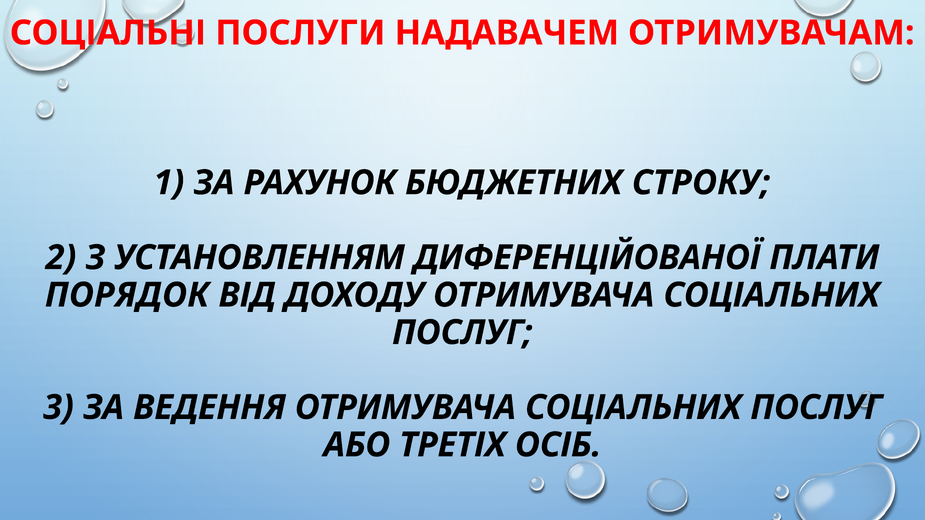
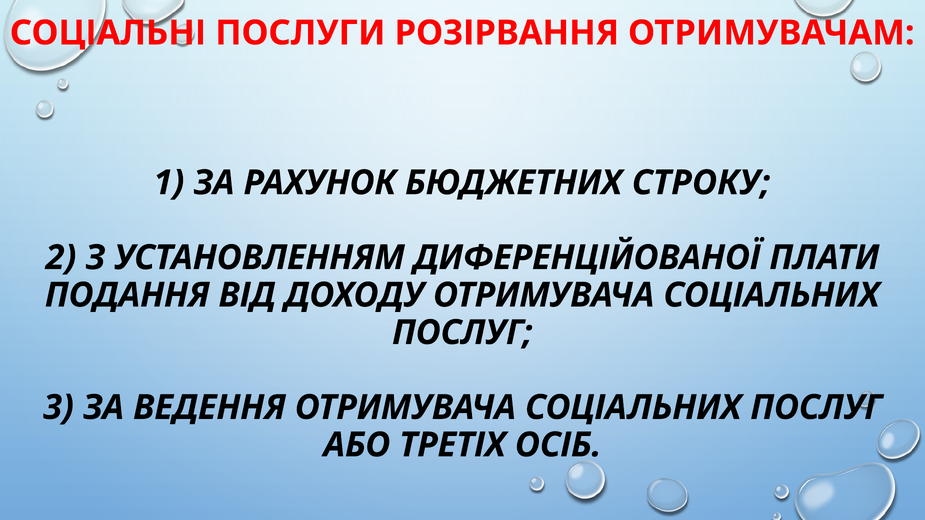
НАДАВАЧЕМ: НАДАВАЧЕМ -> РОЗІРВАННЯ
ПОРЯДОК: ПОРЯДОК -> ПОДАННЯ
